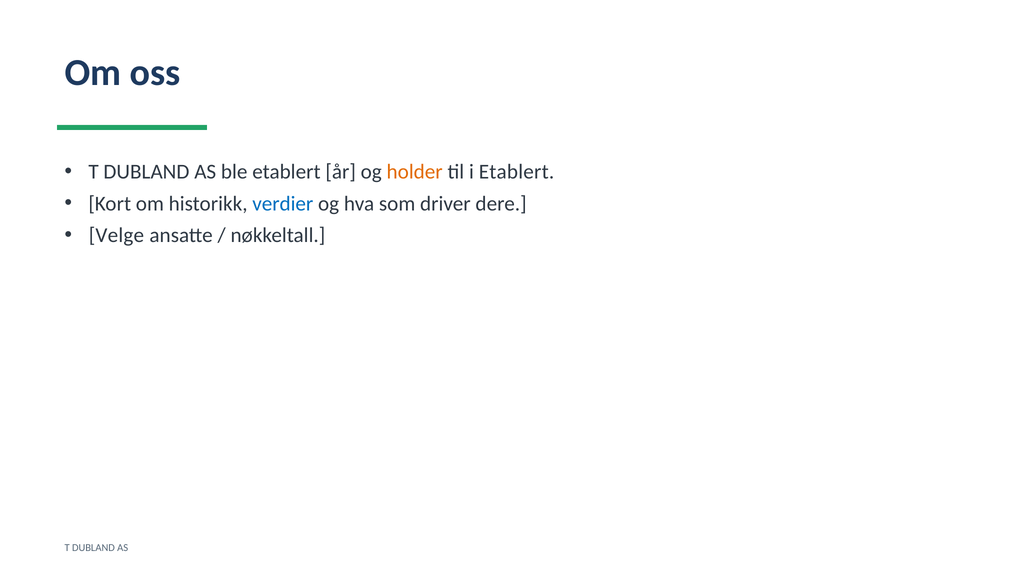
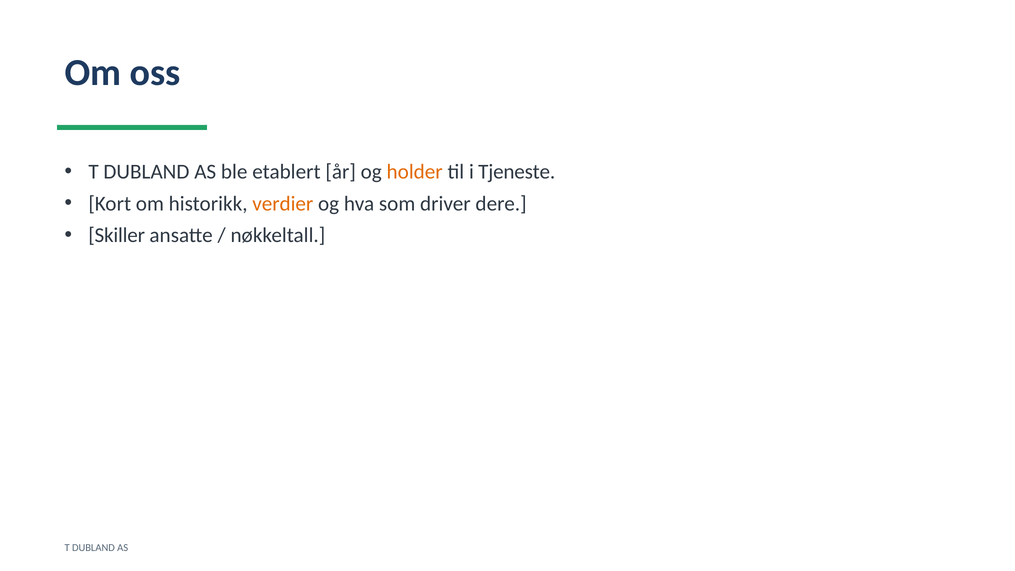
i Etablert: Etablert -> Tjeneste
verdier colour: blue -> orange
Velge: Velge -> Skiller
